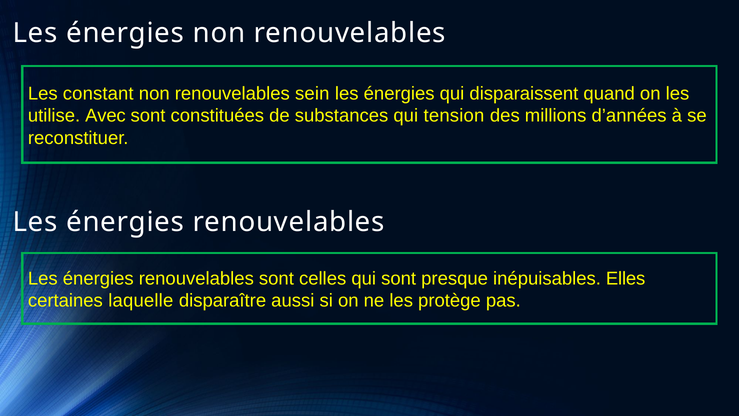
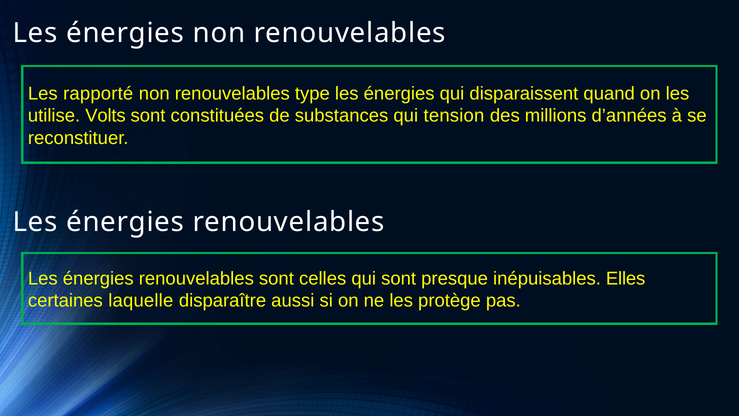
constant: constant -> rapporté
sein: sein -> type
Avec: Avec -> Volts
